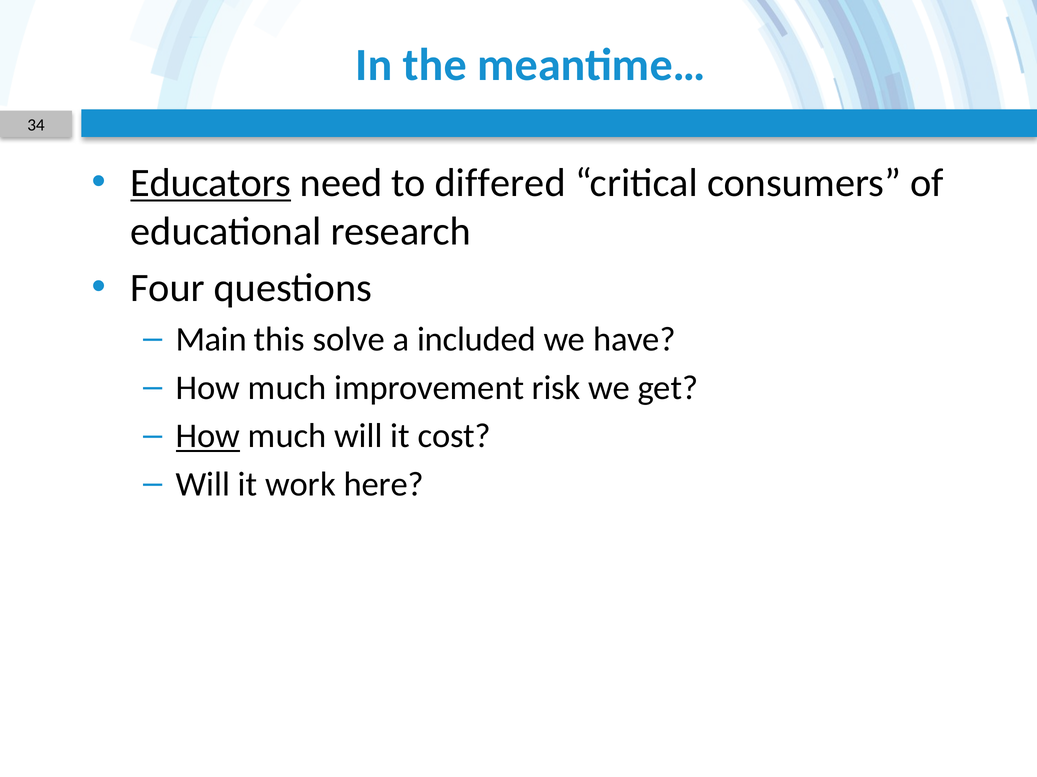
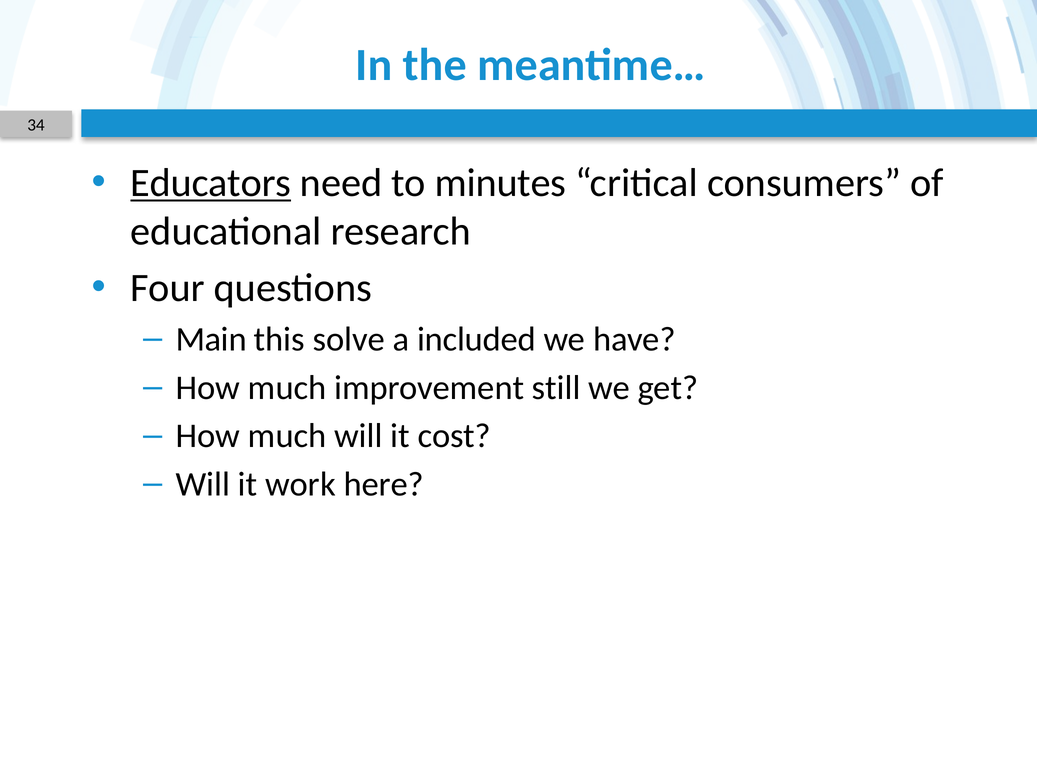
differed: differed -> minutes
risk: risk -> still
How at (208, 436) underline: present -> none
